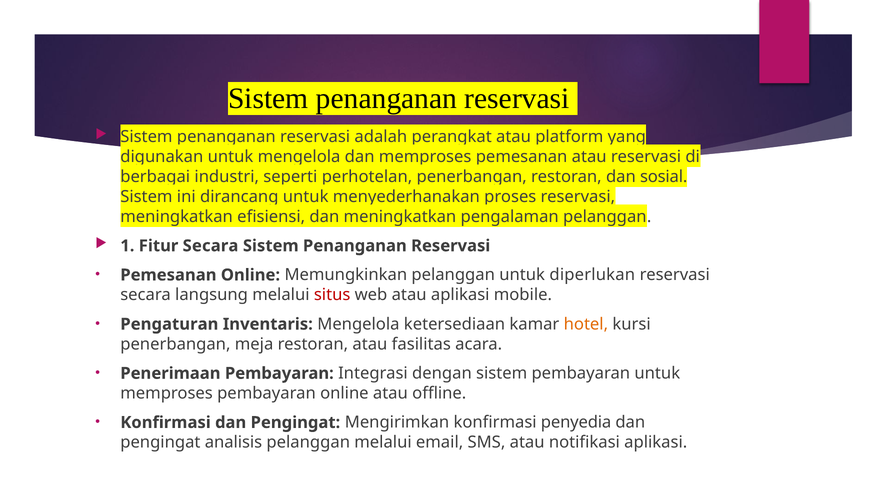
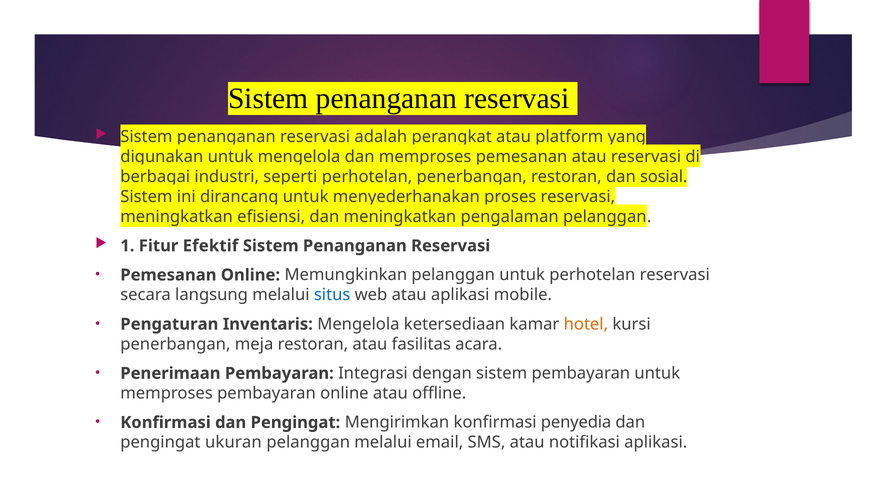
Fitur Secara: Secara -> Efektif
untuk diperlukan: diperlukan -> perhotelan
situs colour: red -> blue
analisis: analisis -> ukuran
